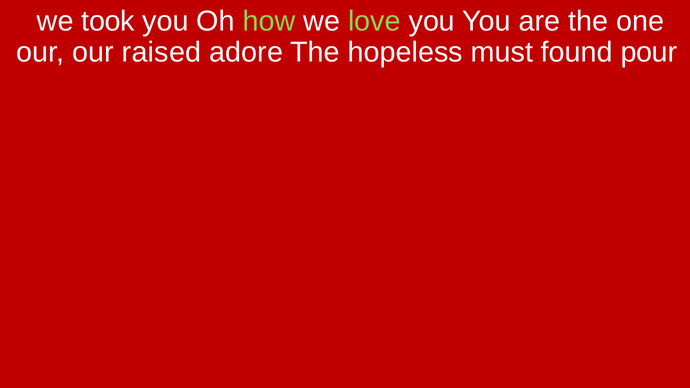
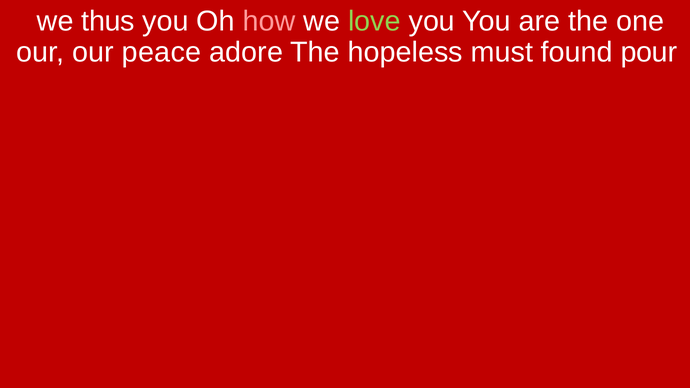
took: took -> thus
how colour: light green -> pink
raised: raised -> peace
